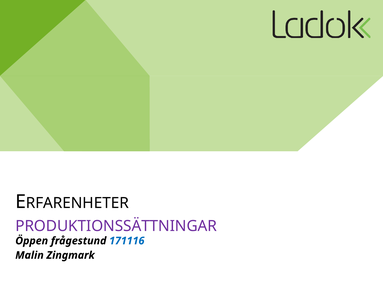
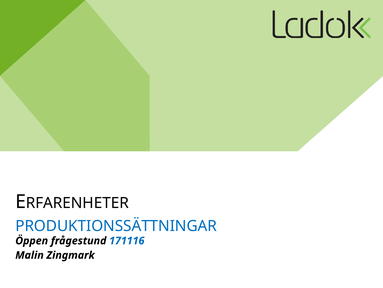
PRODUKTIONSSÄTTNINGAR colour: purple -> blue
